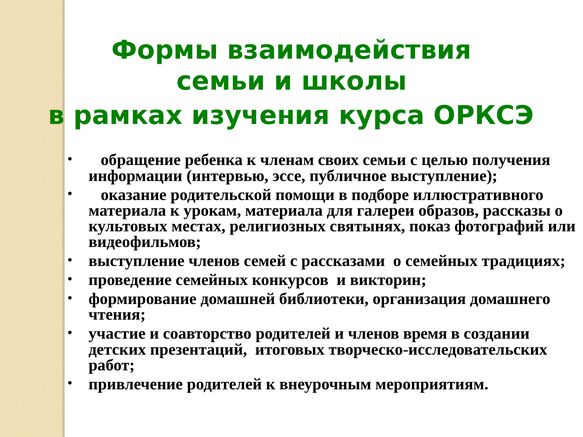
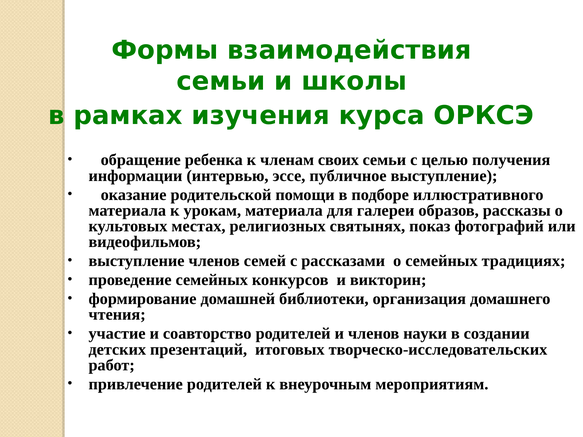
время: время -> науки
